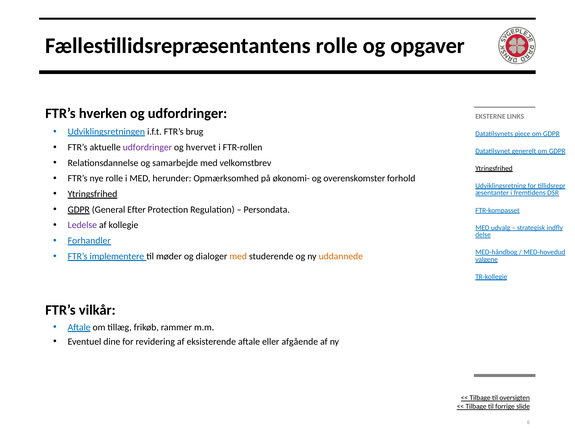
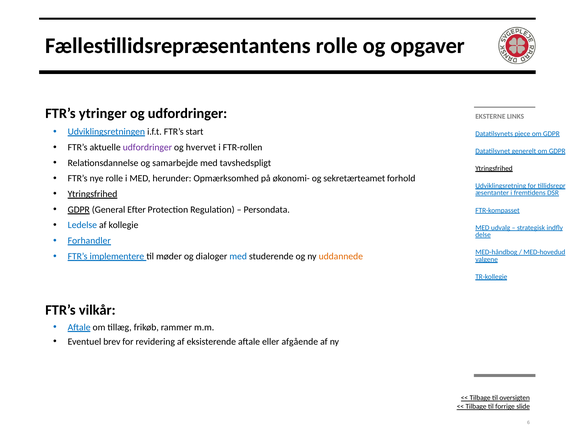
hverken: hverken -> ytringer
brug: brug -> start
velkomstbrev: velkomstbrev -> tavshedspligt
overenskomster: overenskomster -> sekretærteamet
Ledelse colour: purple -> blue
med at (238, 256) colour: orange -> blue
dine: dine -> brev
